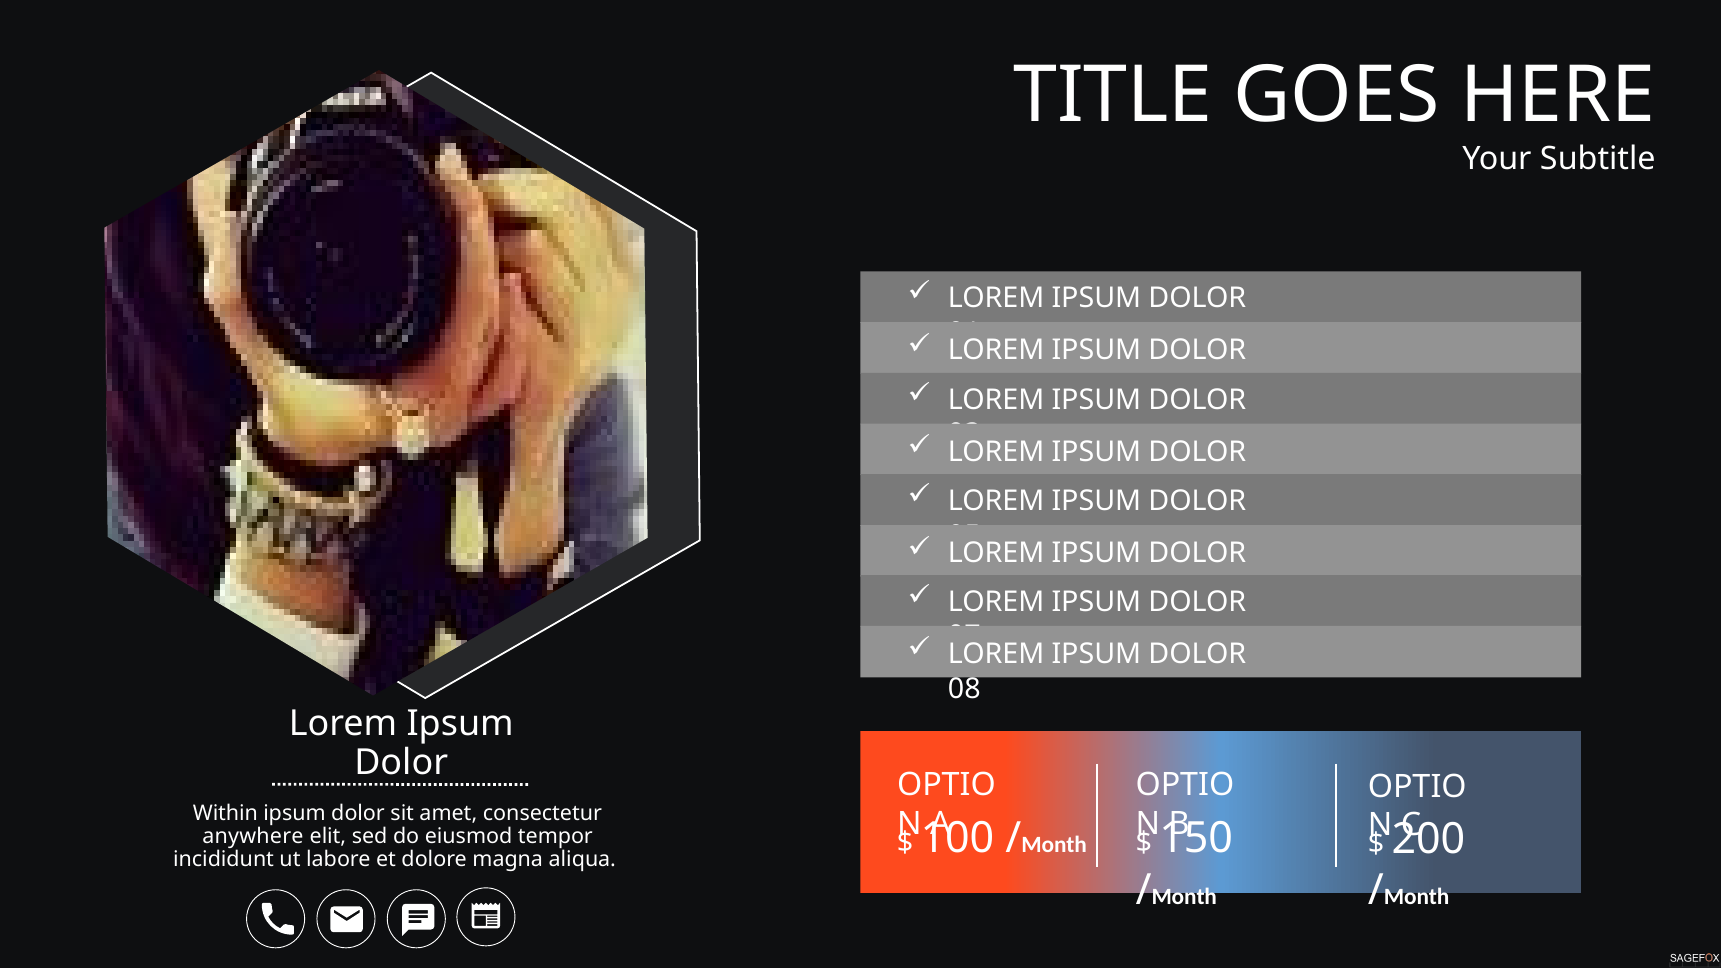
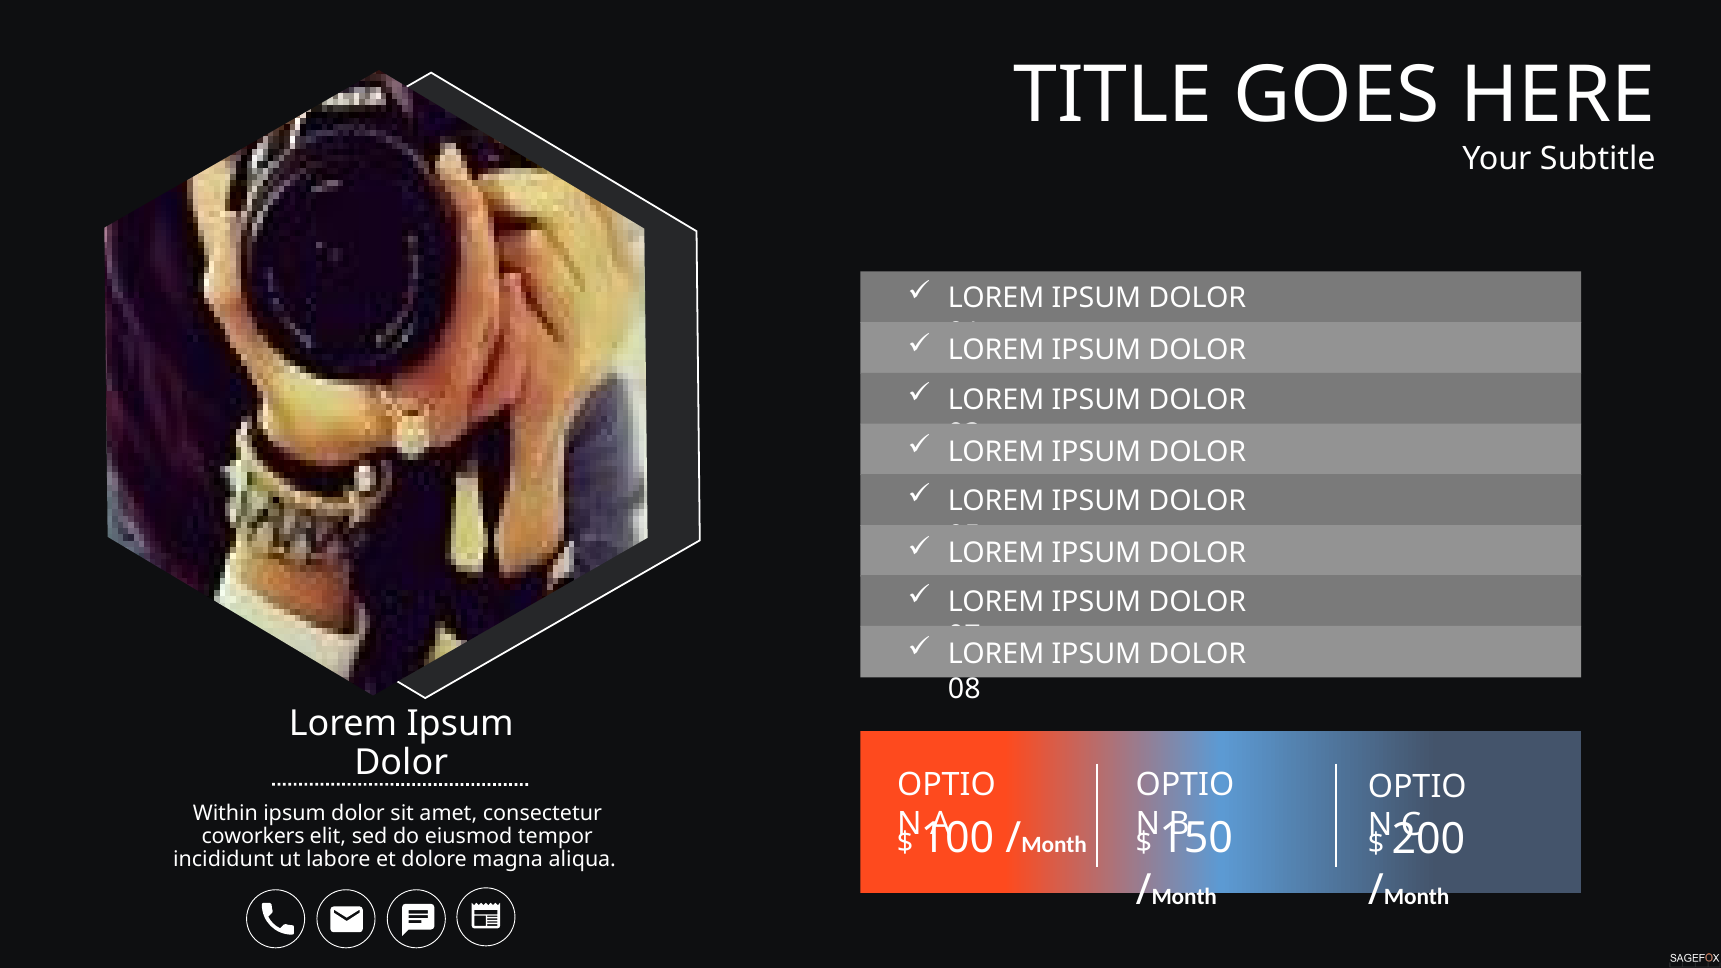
anywhere: anywhere -> coworkers
